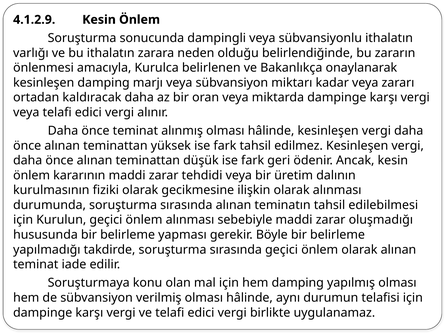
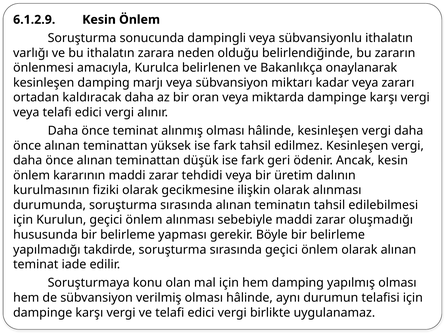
4.1.2.9: 4.1.2.9 -> 6.1.2.9
